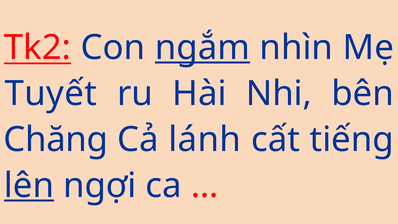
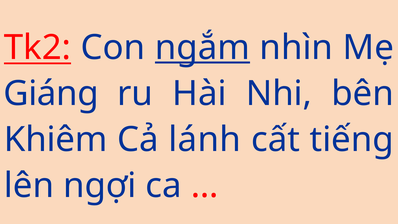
Tuyết: Tuyết -> Giáng
Chăng: Chăng -> Khiêm
lên underline: present -> none
